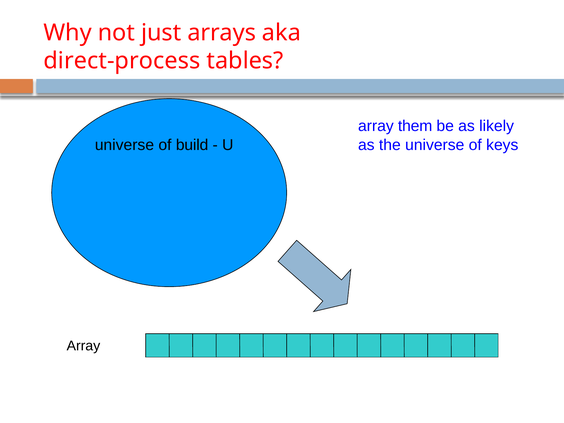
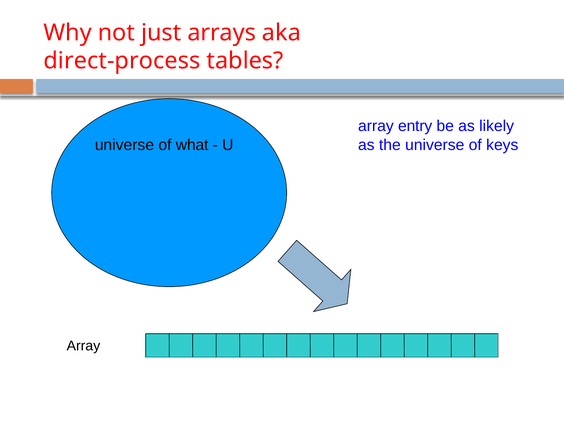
them: them -> entry
build: build -> what
